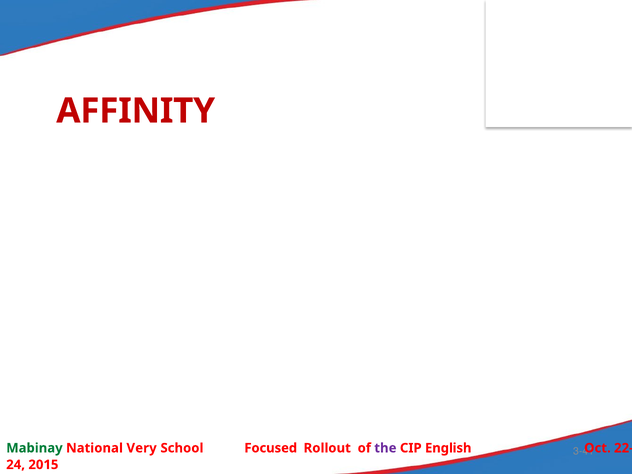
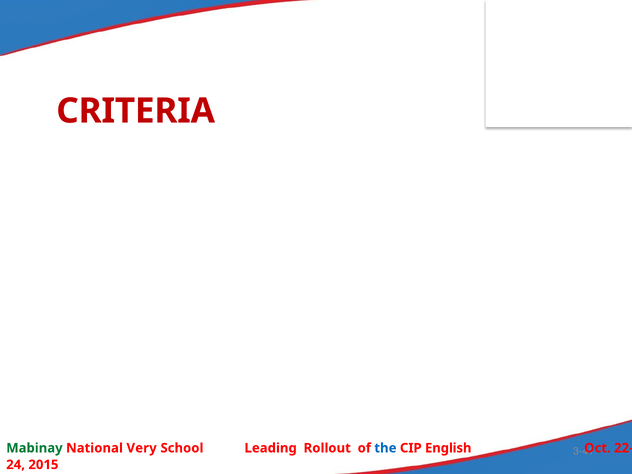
AFFINITY: AFFINITY -> CRITERIA
Focused: Focused -> Leading
the colour: purple -> blue
